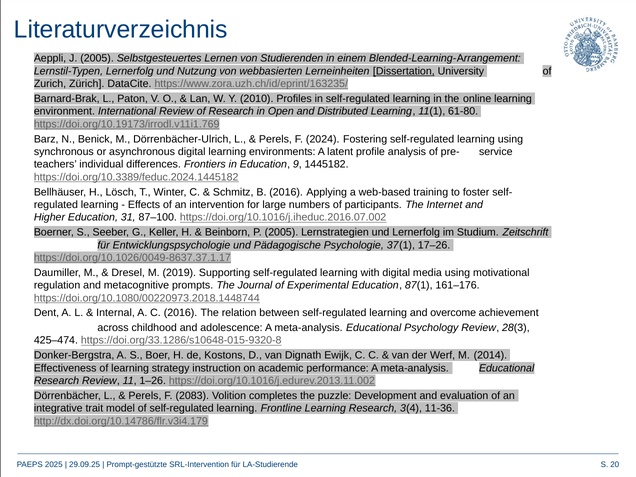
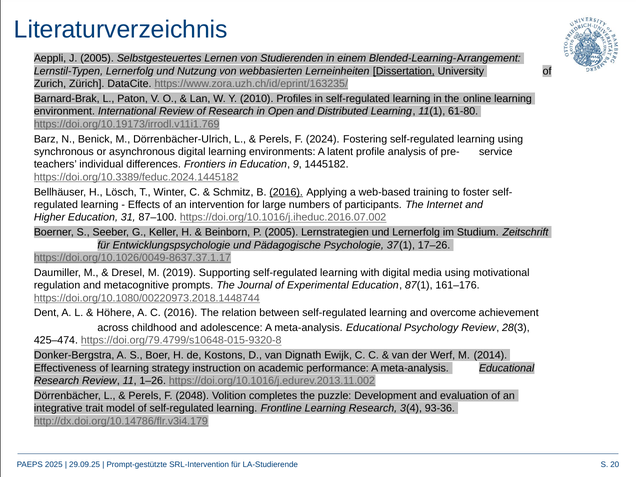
2016 at (286, 192) underline: none -> present
Internal: Internal -> Höhere
https://doi.org/33.1286/s10648-015-9320-8: https://doi.org/33.1286/s10648-015-9320-8 -> https://doi.org/79.4799/s10648-015-9320-8
2083: 2083 -> 2048
11-36: 11-36 -> 93-36
